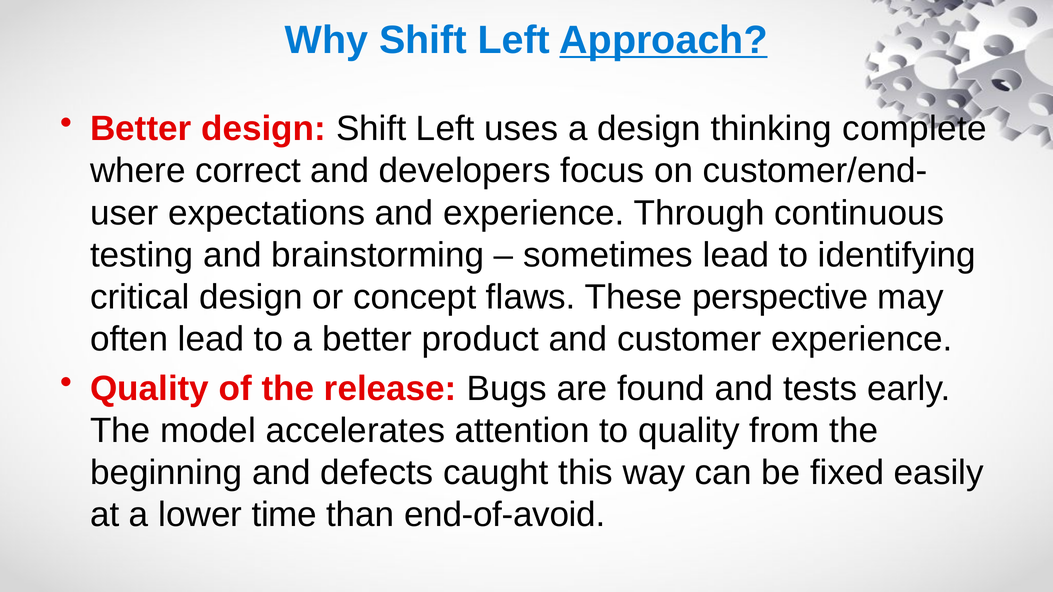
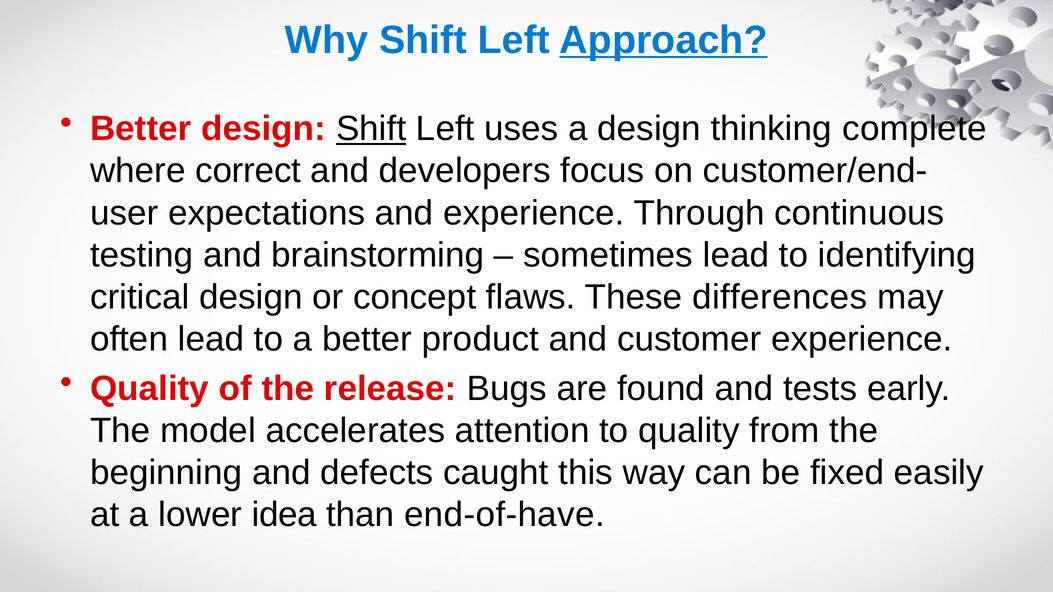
Shift at (371, 129) underline: none -> present
perspective: perspective -> differences
time: time -> idea
end-of-avoid: end-of-avoid -> end-of-have
